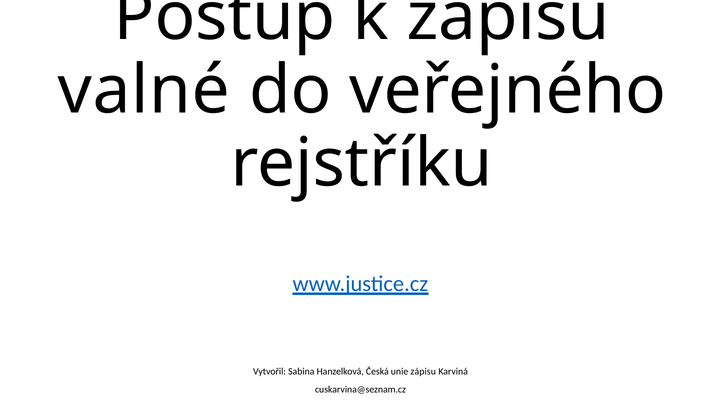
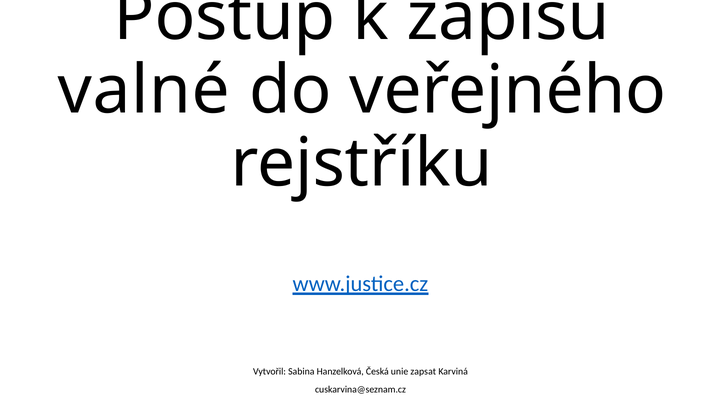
unie zápisu: zápisu -> zapsat
